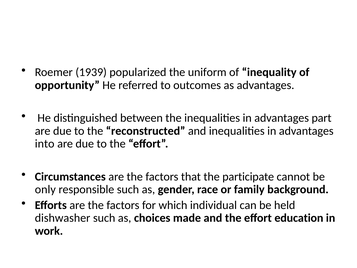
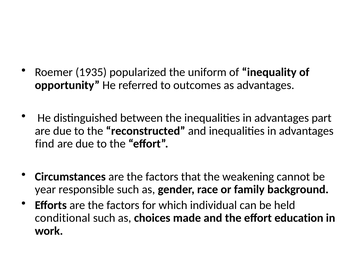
1939: 1939 -> 1935
into: into -> find
participate: participate -> weakening
only: only -> year
dishwasher: dishwasher -> conditional
